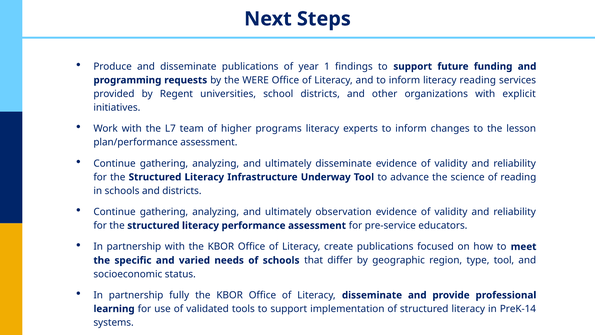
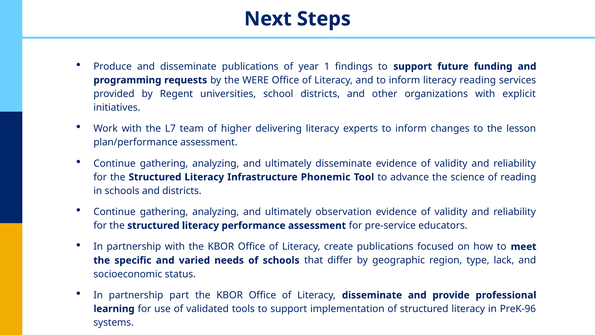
programs: programs -> delivering
Underway: Underway -> Phonemic
type tool: tool -> lack
fully: fully -> part
PreK-14: PreK-14 -> PreK-96
